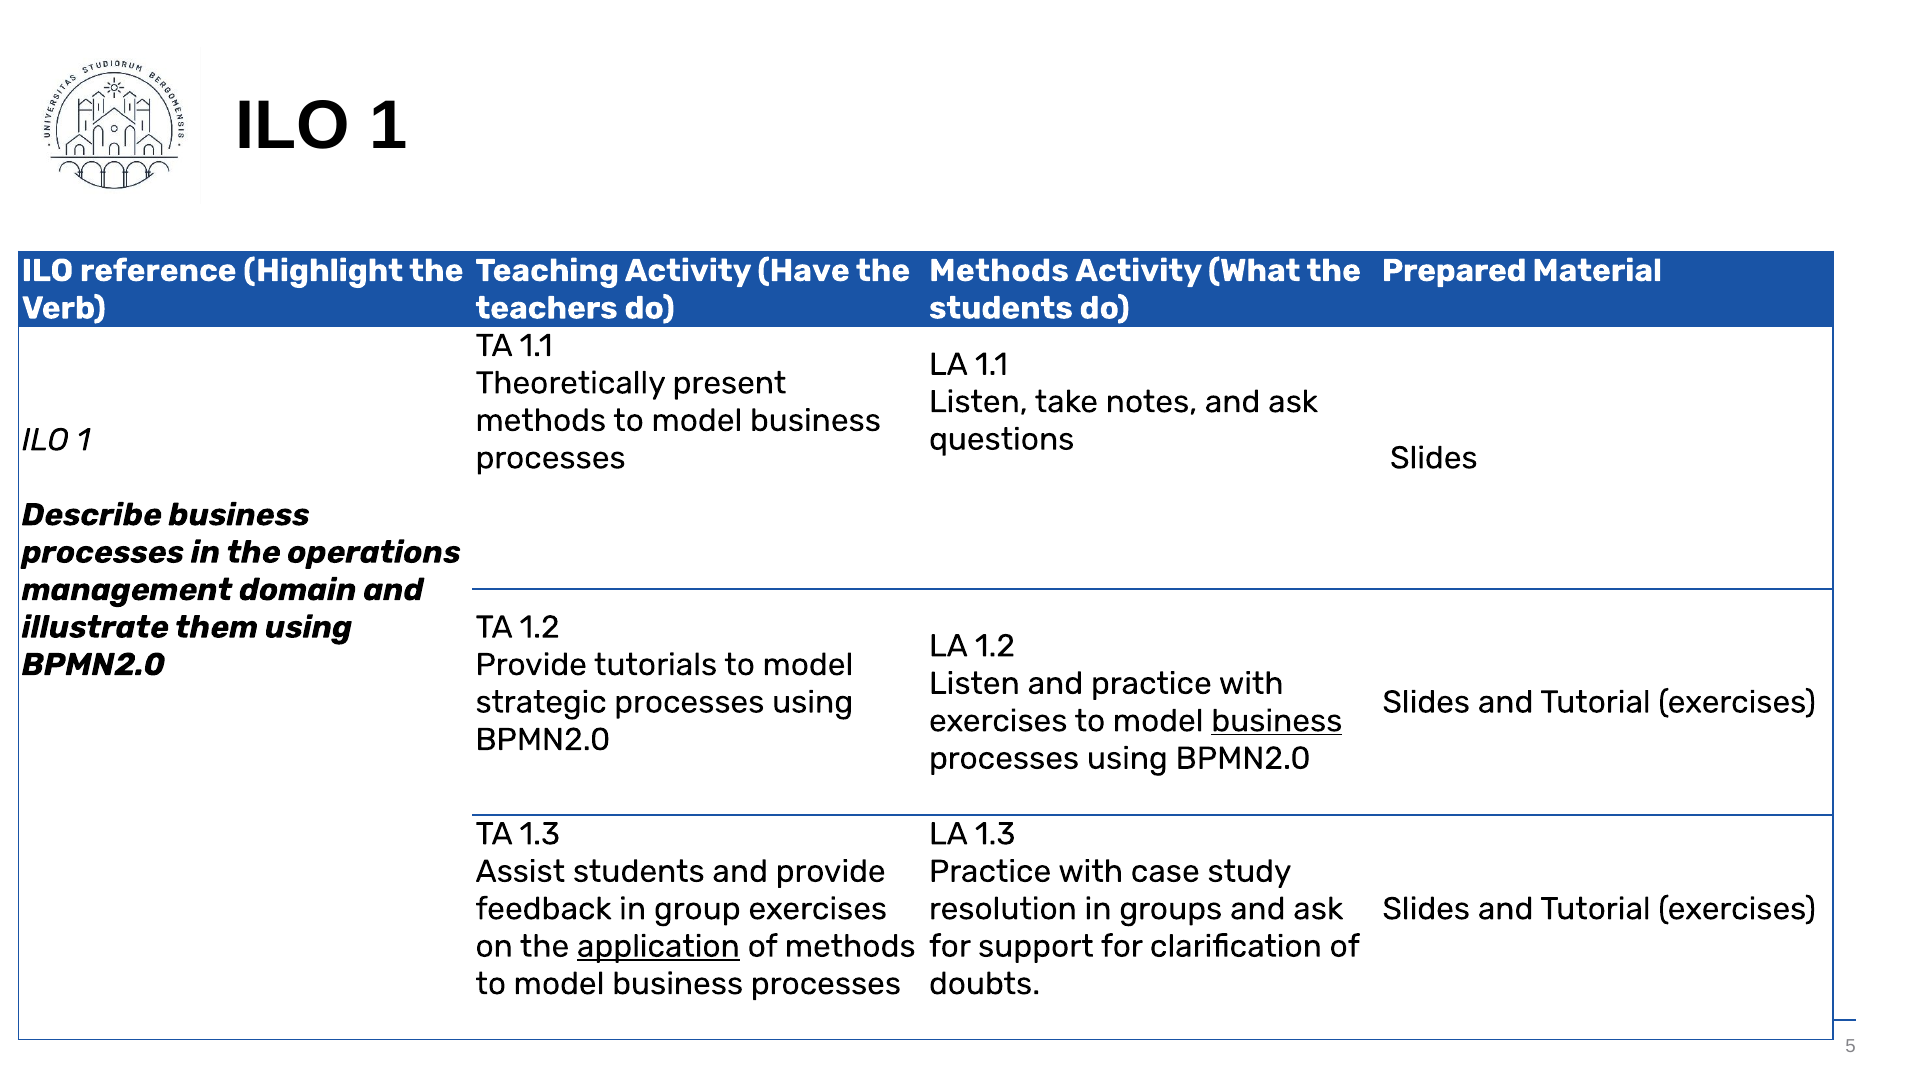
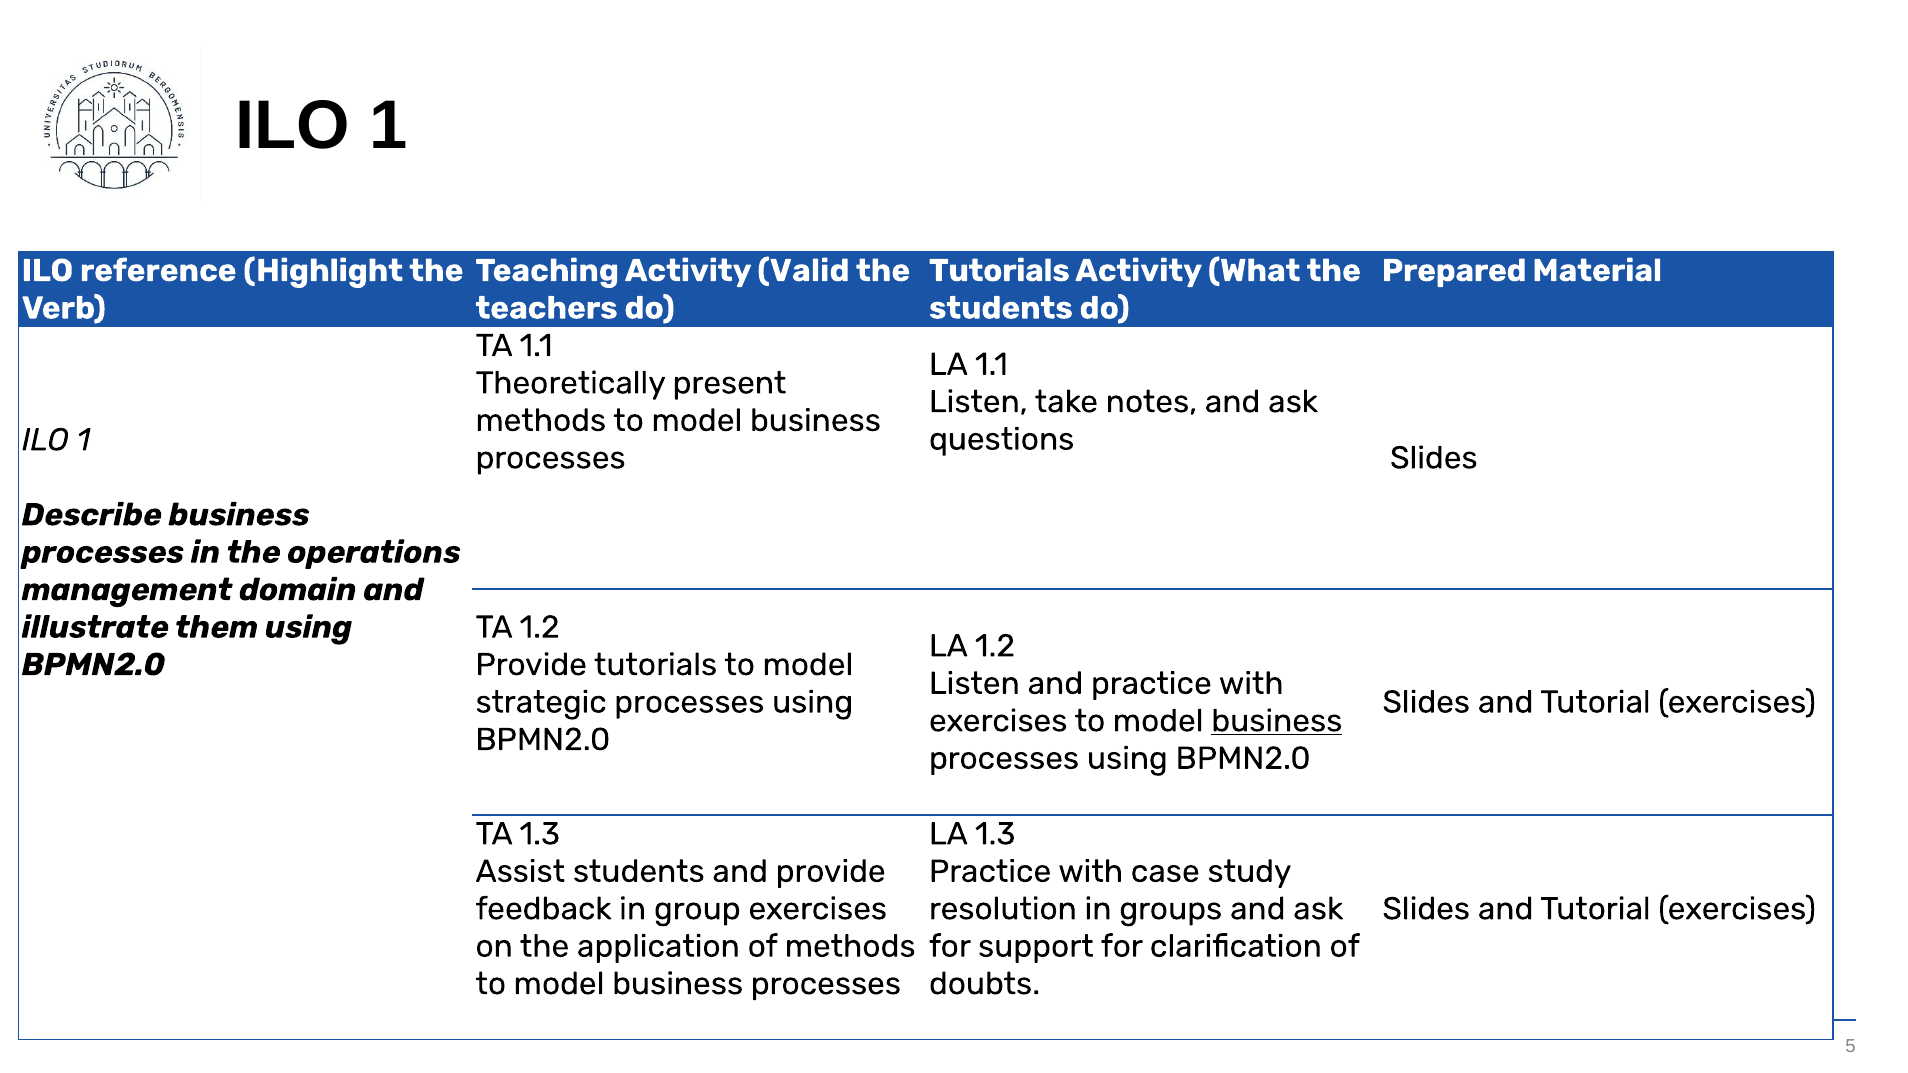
Have: Have -> Valid
Methods at (999, 271): Methods -> Tutorials
application underline: present -> none
